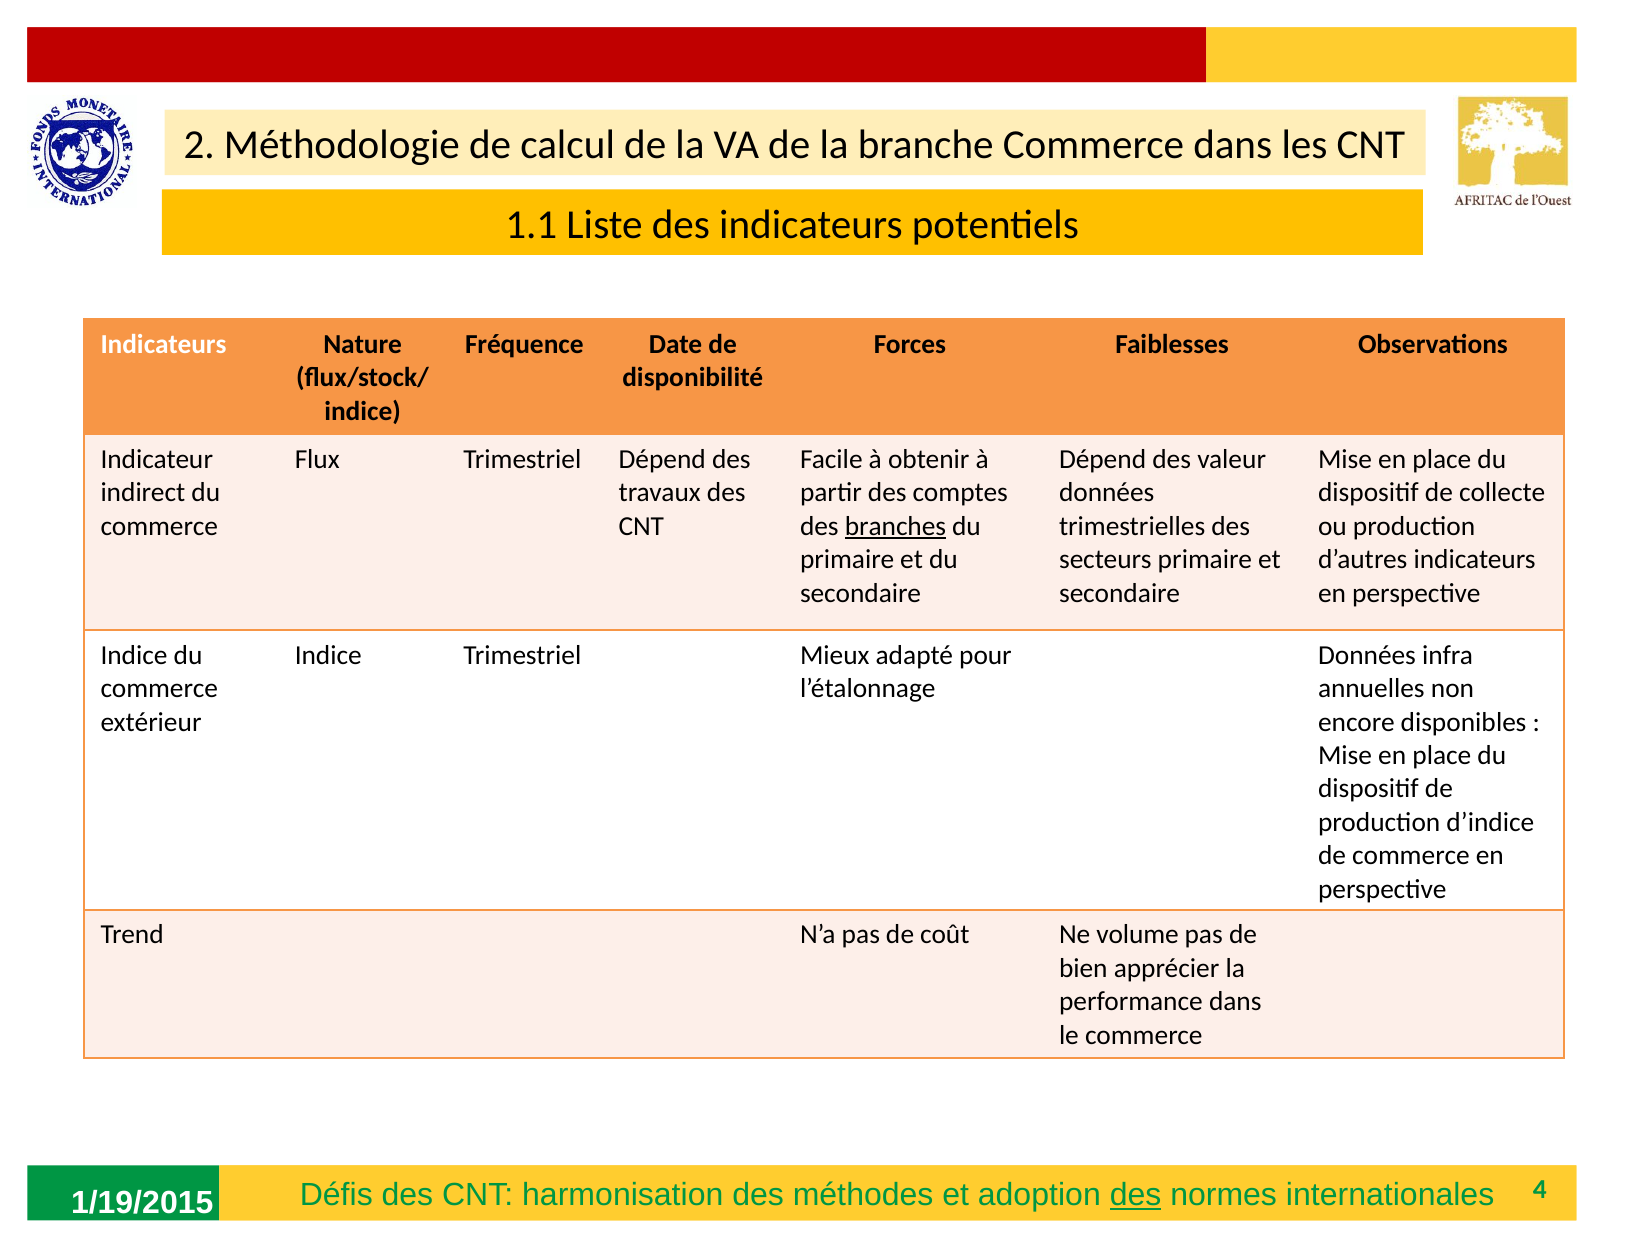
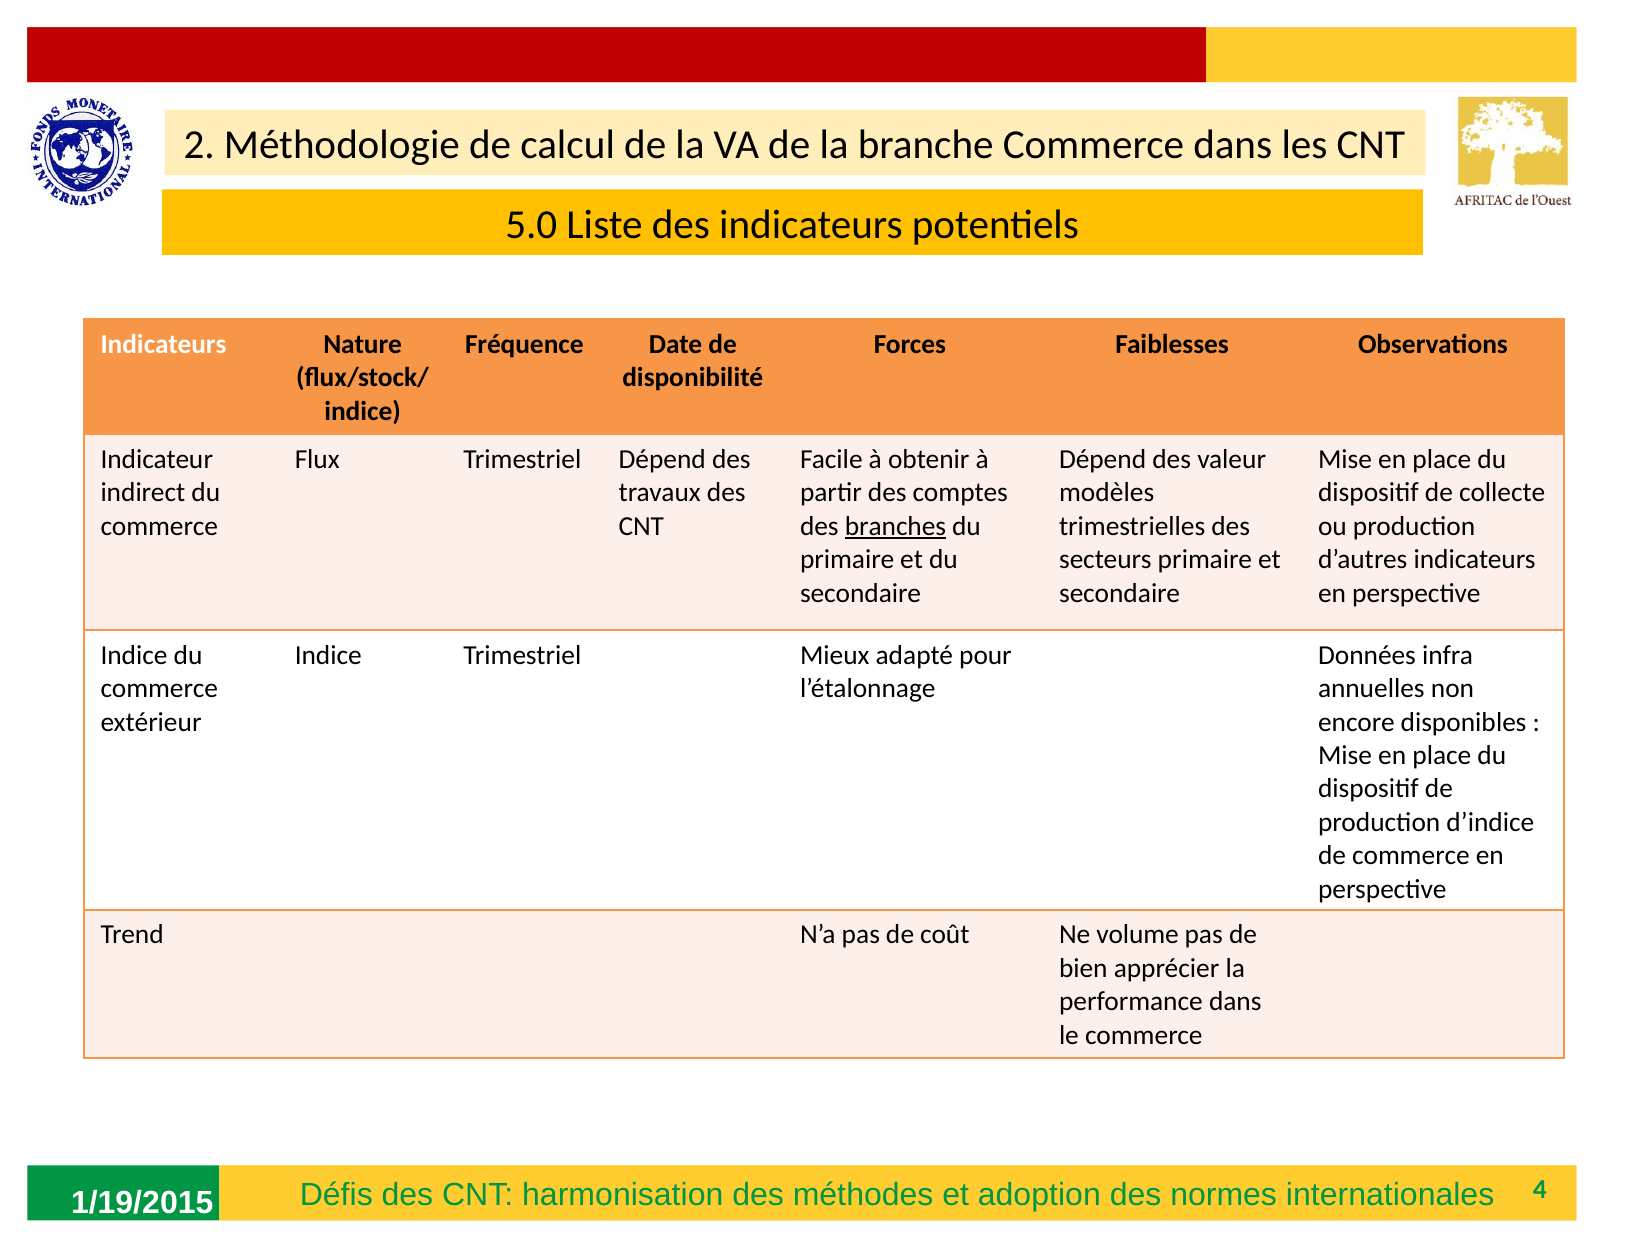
1.1: 1.1 -> 5.0
données at (1107, 493): données -> modèles
des at (1136, 1195) underline: present -> none
